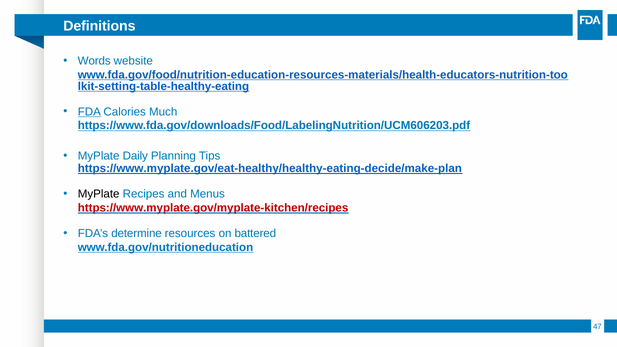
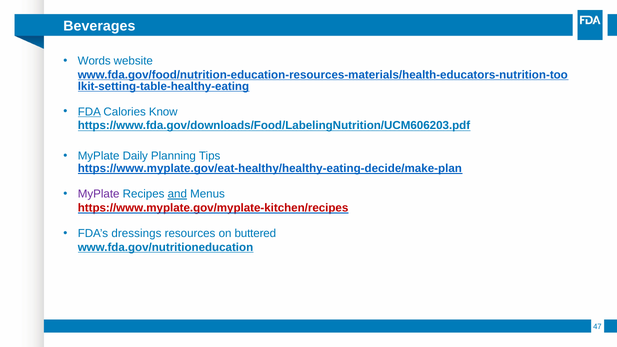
Definitions: Definitions -> Beverages
Much: Much -> Know
MyPlate at (99, 194) colour: black -> purple
and underline: none -> present
determine: determine -> dressings
battered: battered -> buttered
